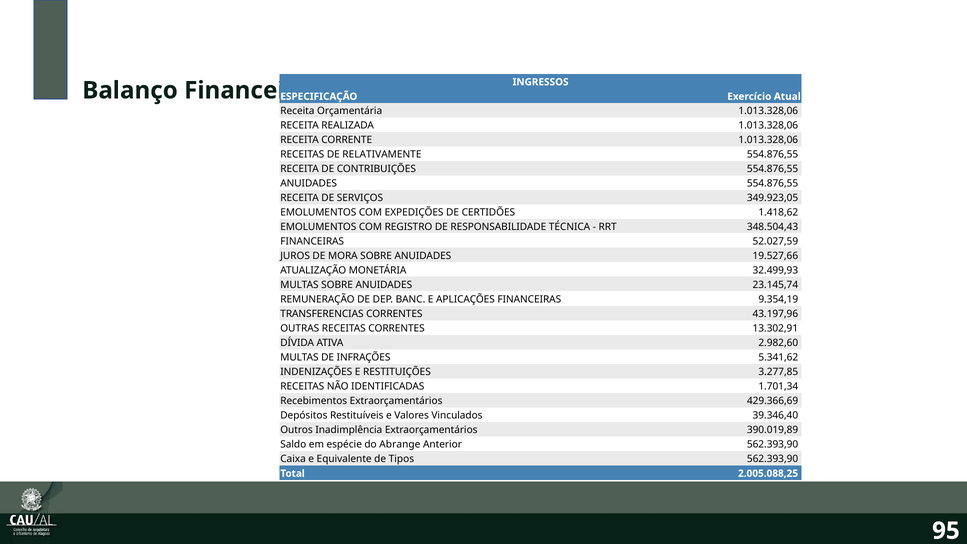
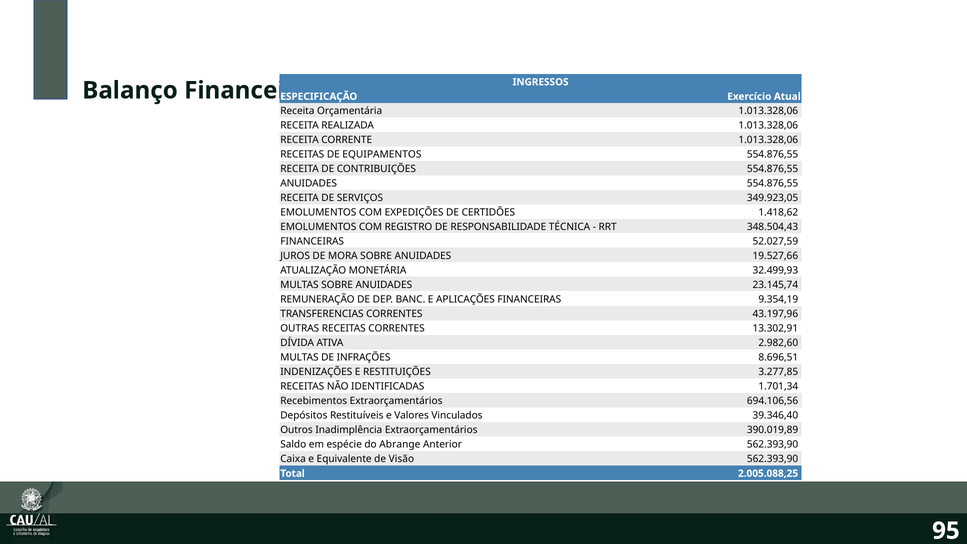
RELATIVAMENTE: RELATIVAMENTE -> EQUIPAMENTOS
5.341,62: 5.341,62 -> 8.696,51
429.366,69: 429.366,69 -> 694.106,56
Tipos: Tipos -> Visão
